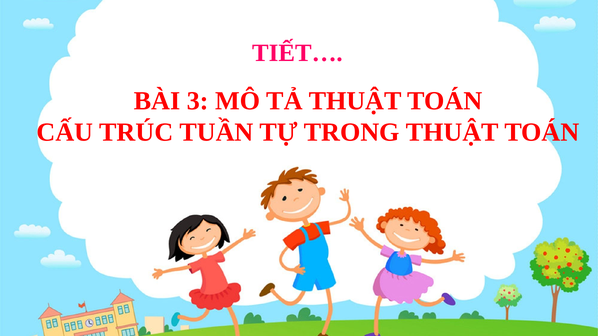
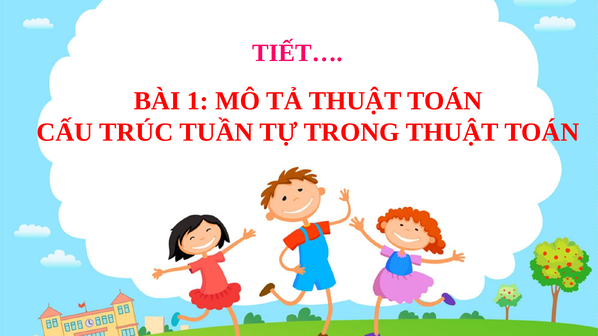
3: 3 -> 1
